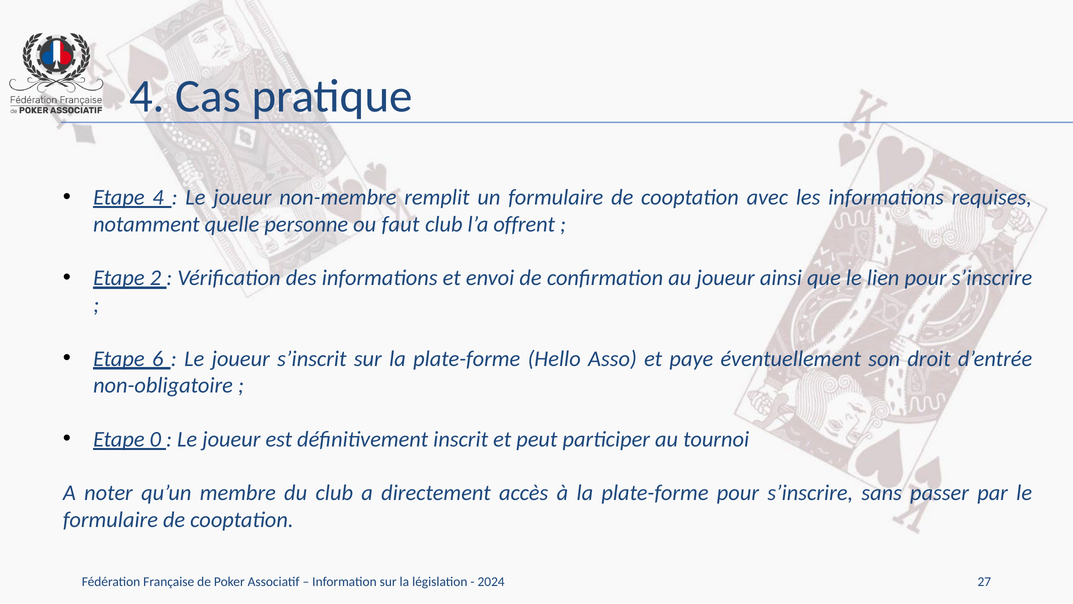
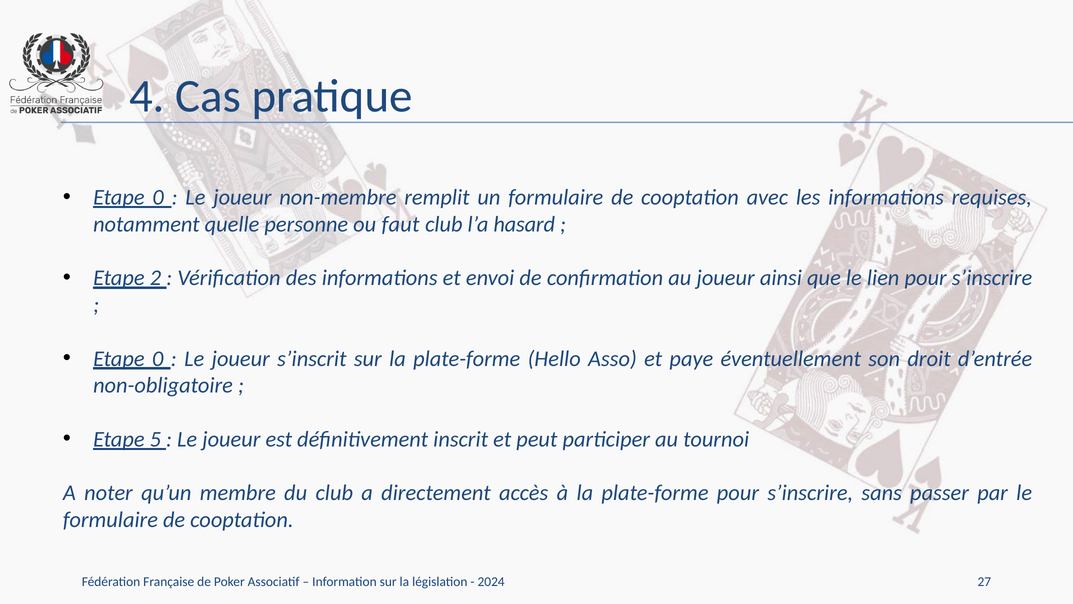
4 at (158, 197): 4 -> 0
offrent: offrent -> hasard
6 at (158, 358): 6 -> 0
0: 0 -> 5
